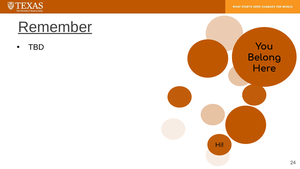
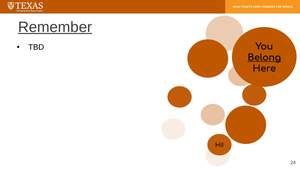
Belong underline: none -> present
